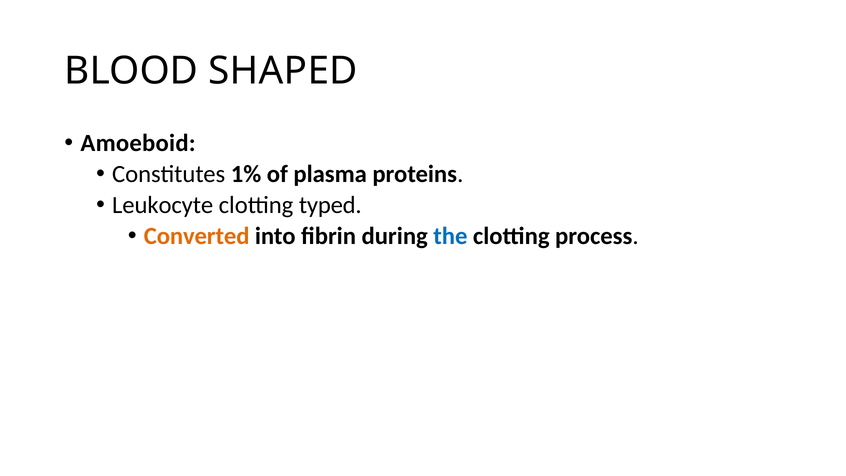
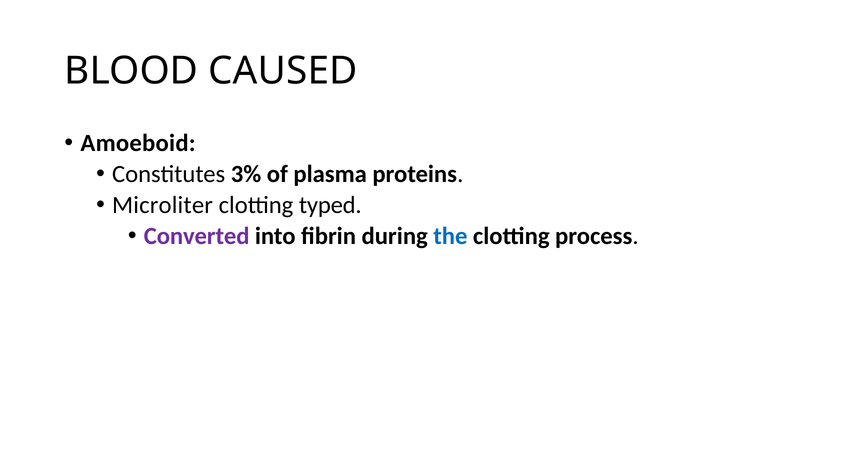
SHAPED: SHAPED -> CAUSED
1%: 1% -> 3%
Leukocyte: Leukocyte -> Microliter
Converted colour: orange -> purple
